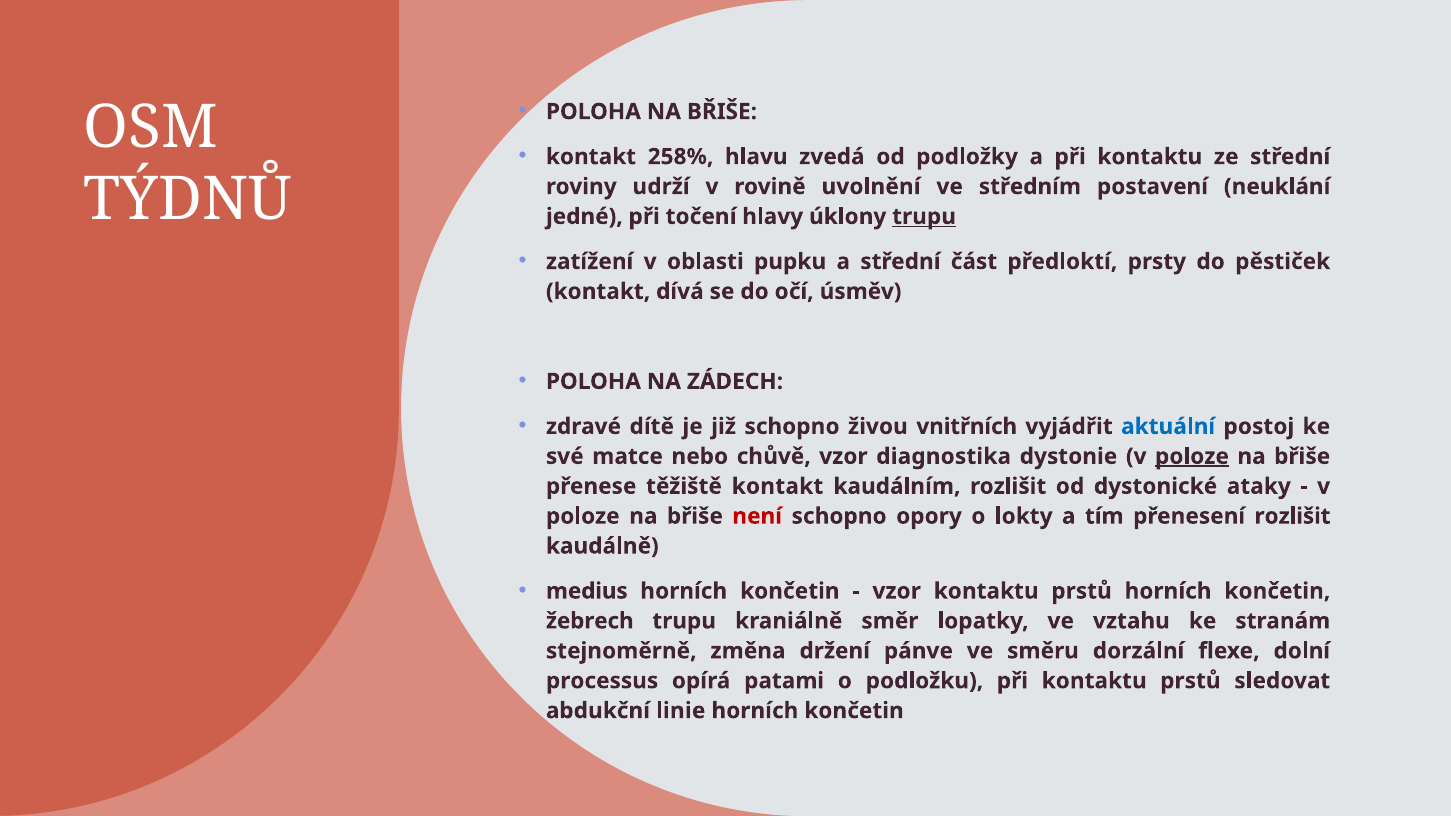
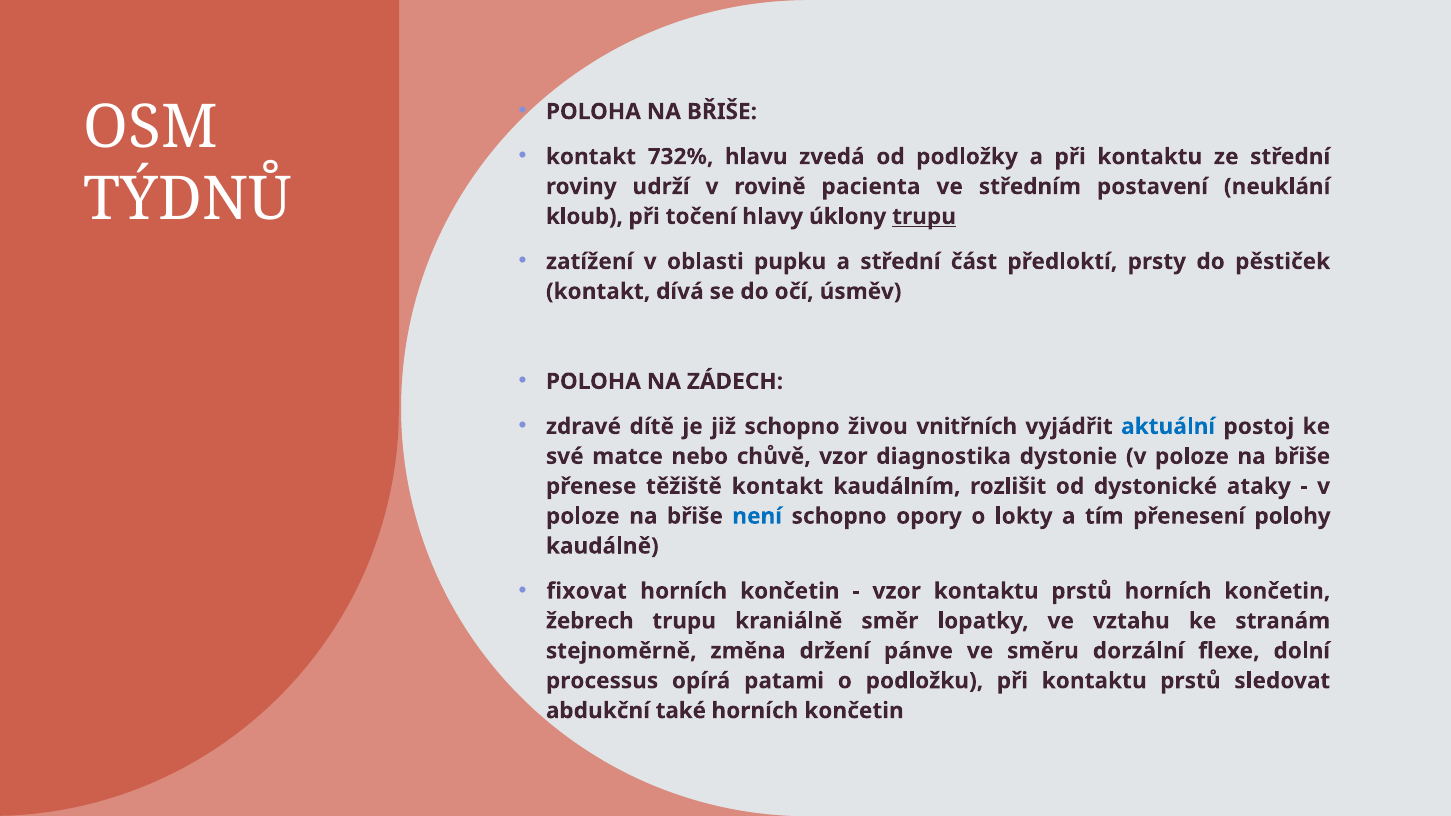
258%: 258% -> 732%
uvolnění: uvolnění -> pacienta
jedné: jedné -> kloub
poloze at (1192, 456) underline: present -> none
není colour: red -> blue
přenesení rozlišit: rozlišit -> polohy
medius: medius -> fixovat
linie: linie -> také
